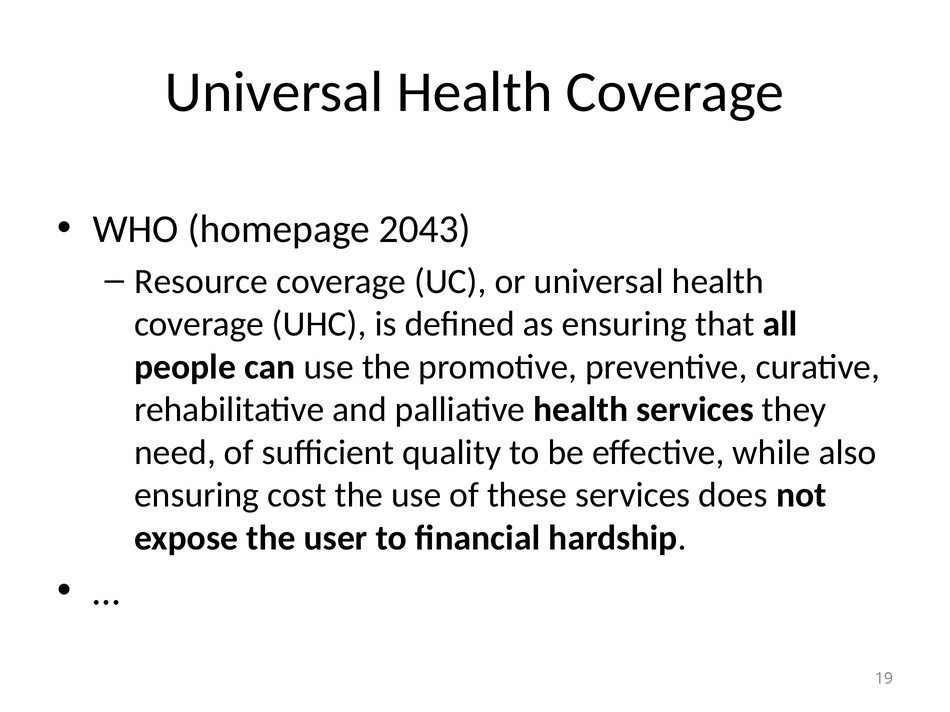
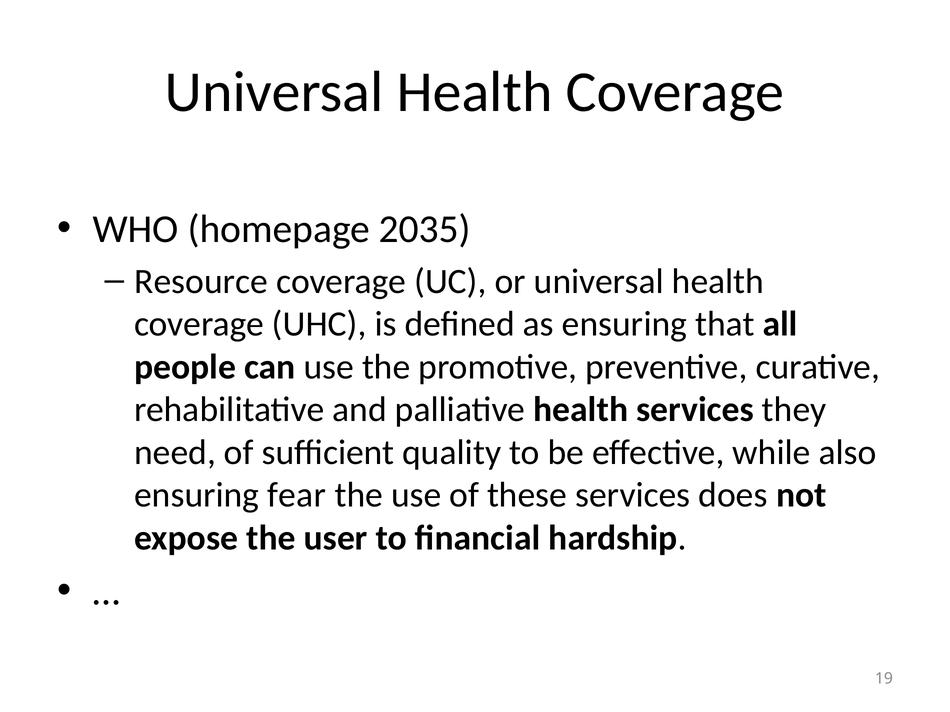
2043: 2043 -> 2035
cost: cost -> fear
